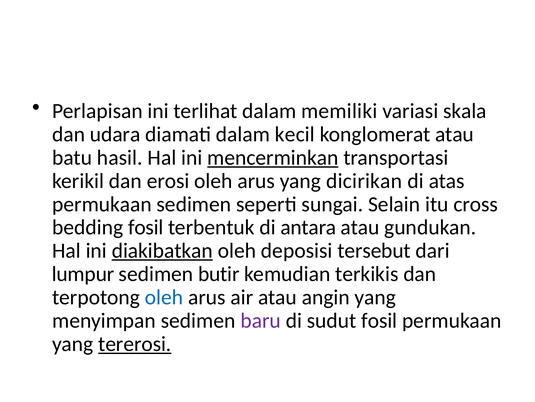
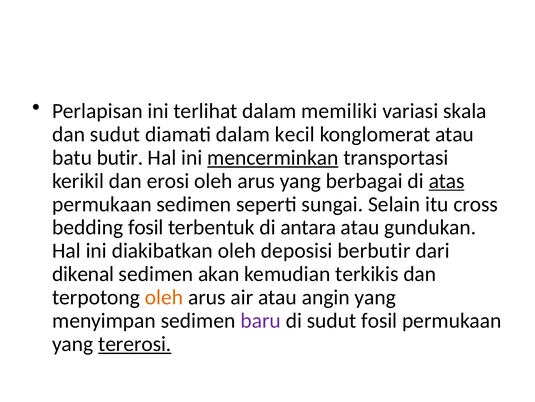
dan udara: udara -> sudut
hasil: hasil -> butir
dicirikan: dicirikan -> berbagai
atas underline: none -> present
diakibatkan underline: present -> none
tersebut: tersebut -> berbutir
lumpur: lumpur -> dikenal
butir: butir -> akan
oleh at (164, 297) colour: blue -> orange
